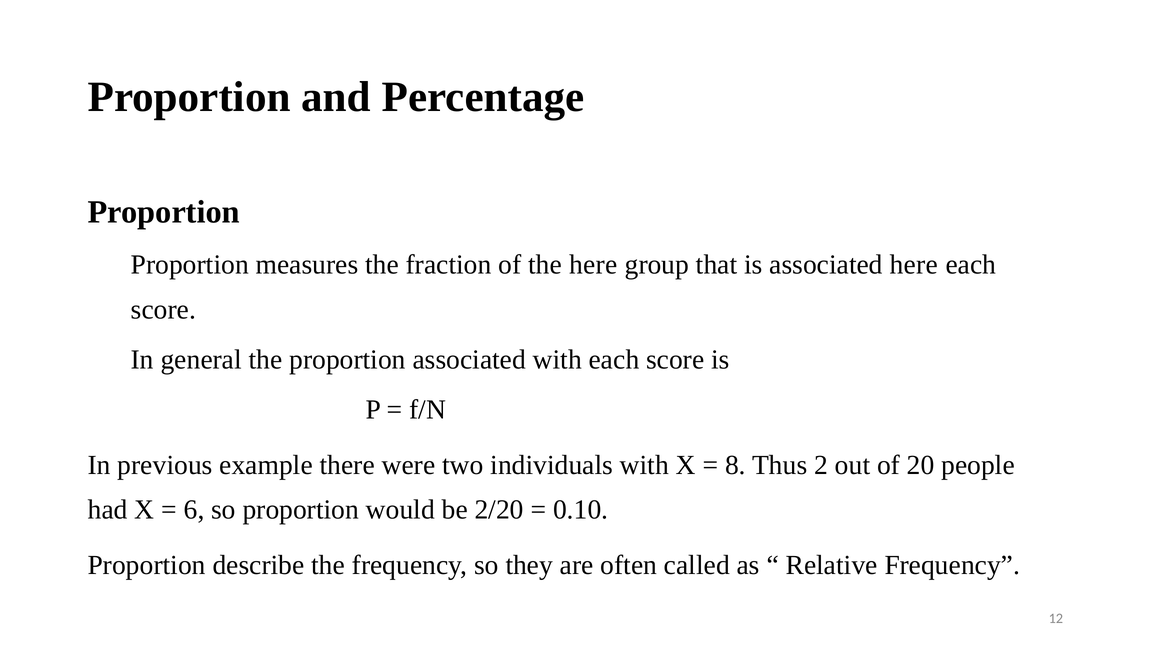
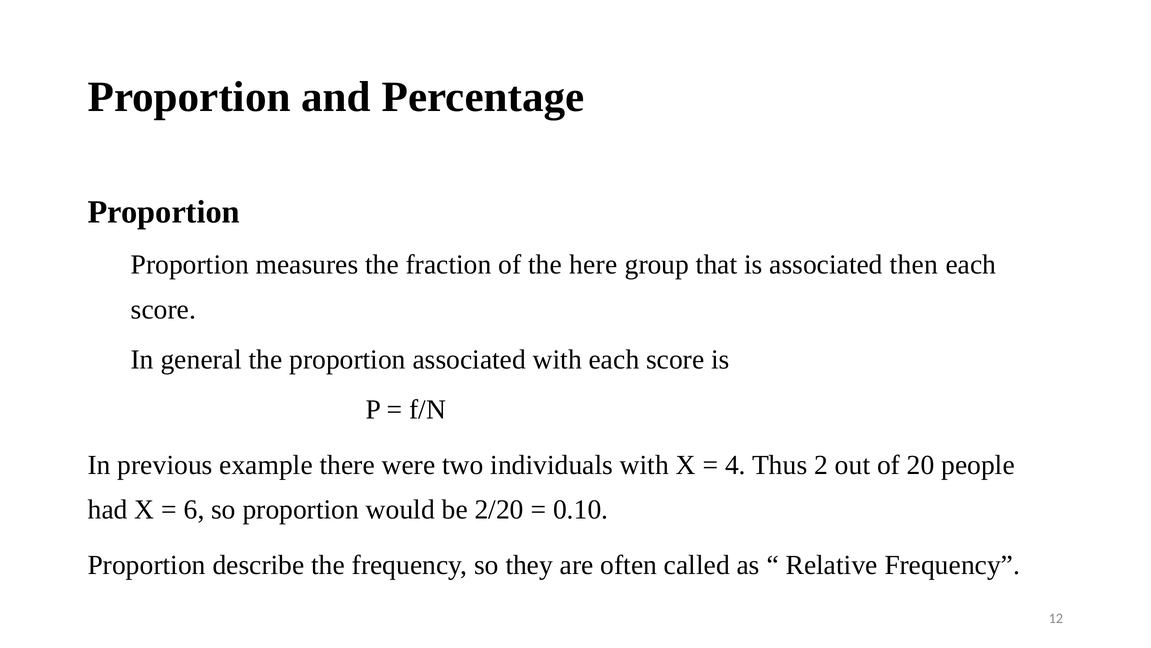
associated here: here -> then
8: 8 -> 4
